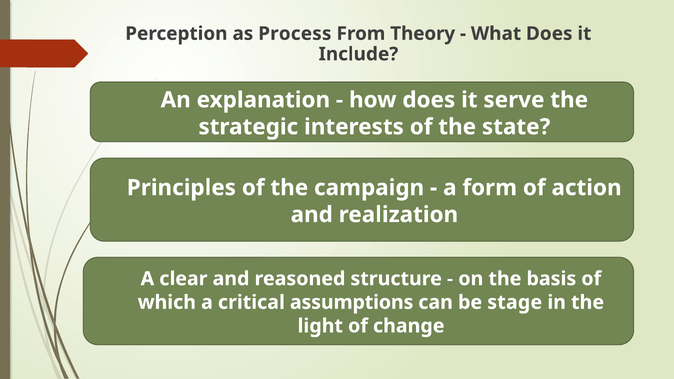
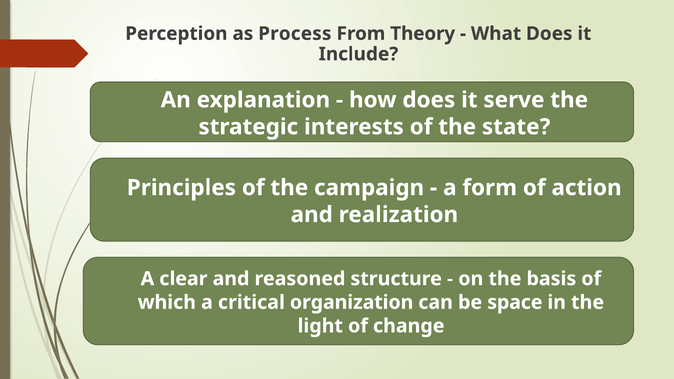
assumptions: assumptions -> organization
stage: stage -> space
